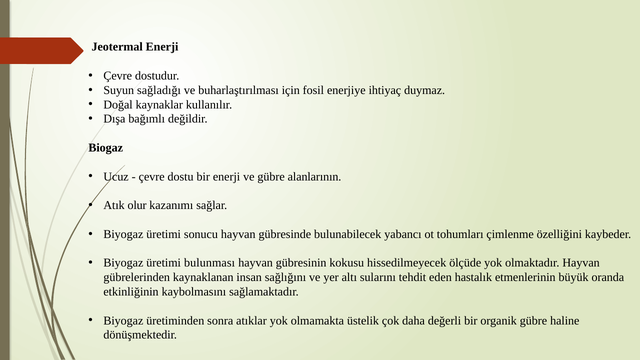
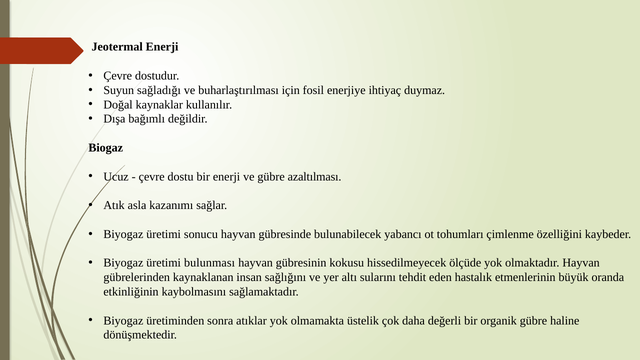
alanlarının: alanlarının -> azaltılması
olur: olur -> asla
